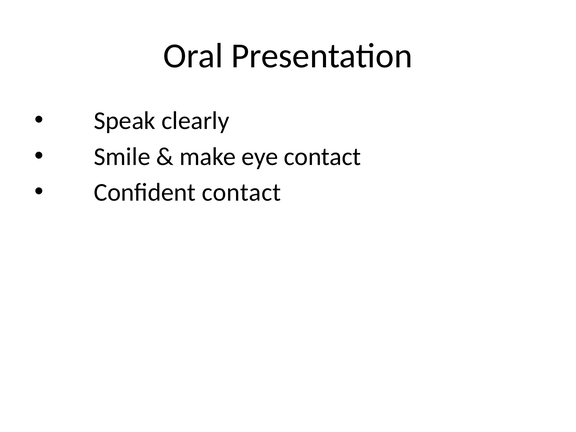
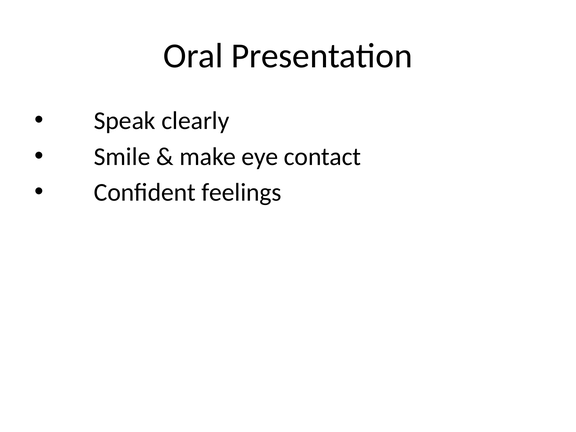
contact at (241, 193): contact -> feelings
